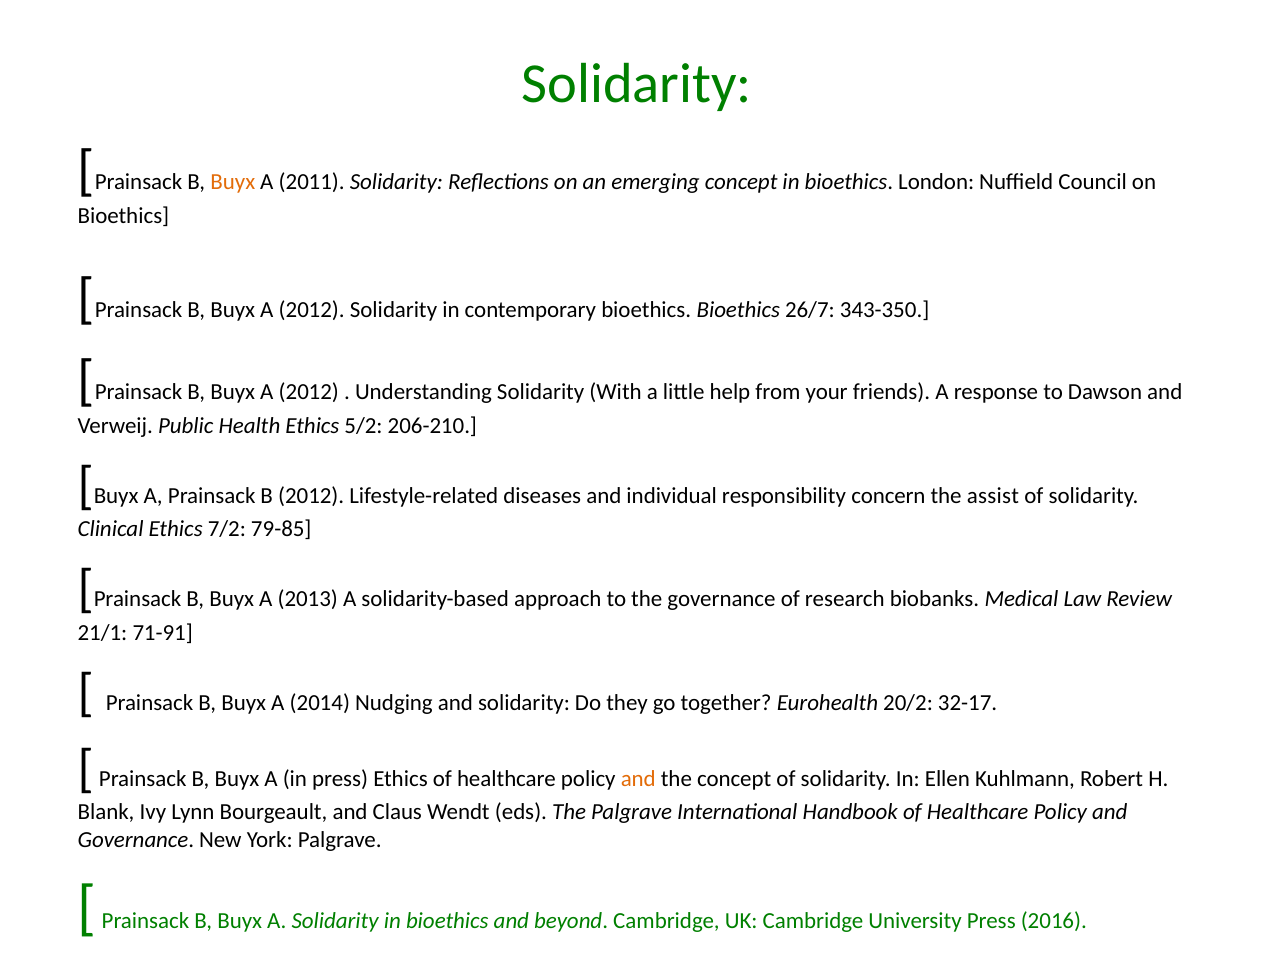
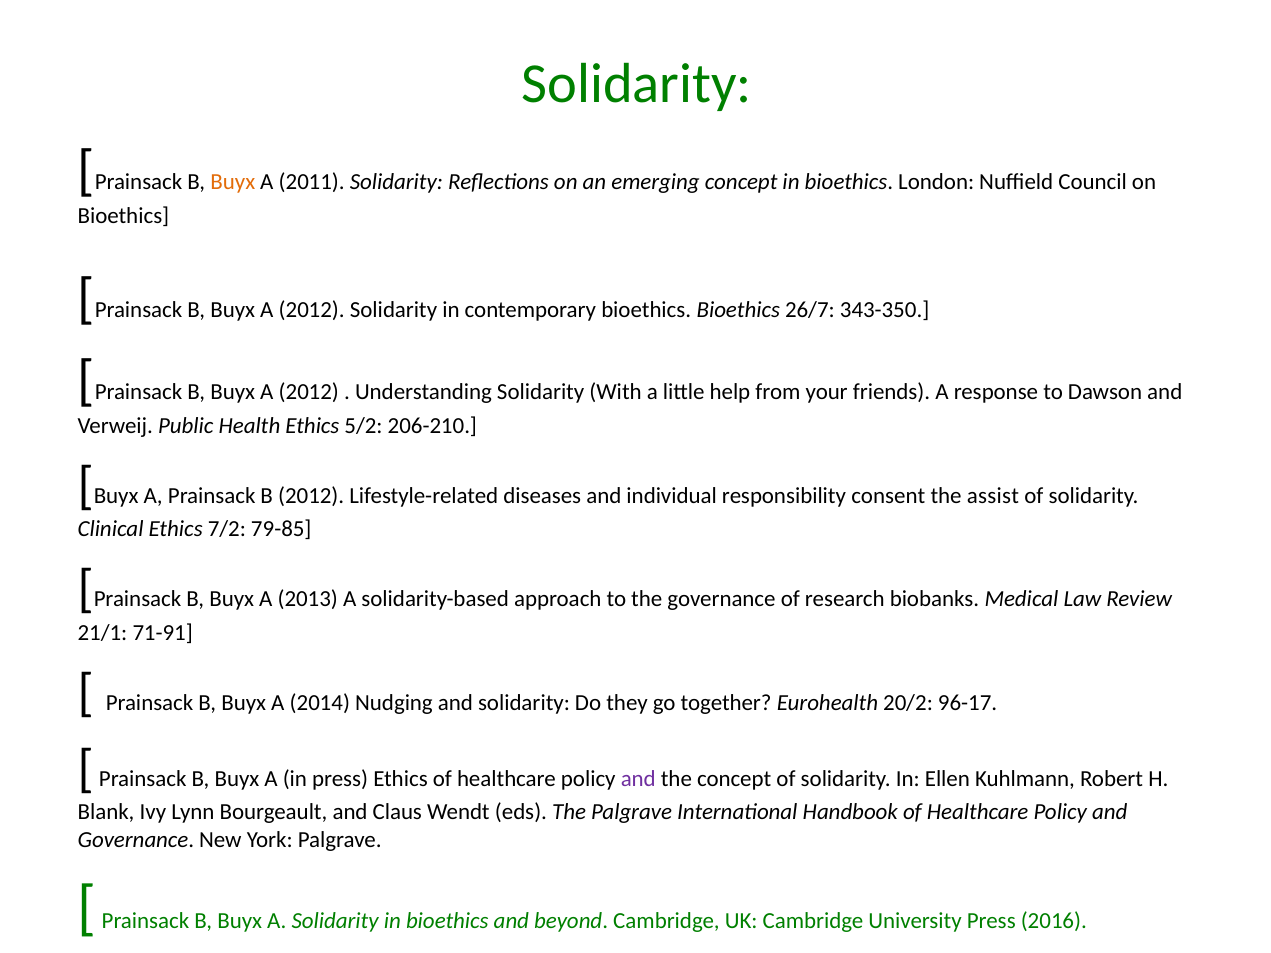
concern: concern -> consent
32-17: 32-17 -> 96-17
and at (638, 779) colour: orange -> purple
